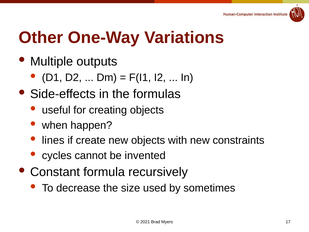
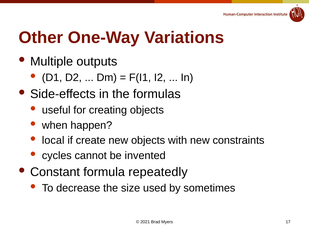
lines: lines -> local
recursively: recursively -> repeatedly
